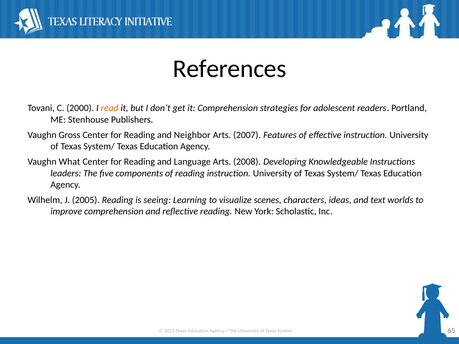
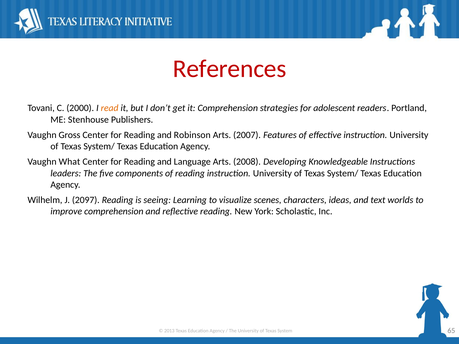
References colour: black -> red
Neighbor: Neighbor -> Robinson
2005: 2005 -> 2097
